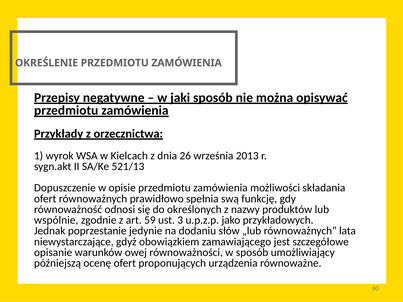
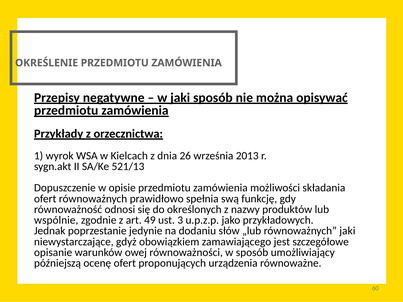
59: 59 -> 49
równoważnych lata: lata -> jaki
